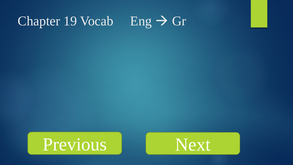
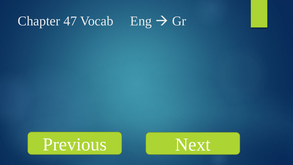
19: 19 -> 47
